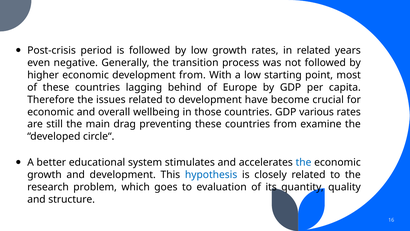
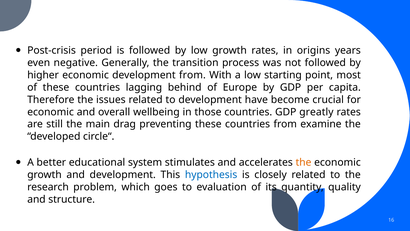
in related: related -> origins
various: various -> greatly
the at (304, 162) colour: blue -> orange
